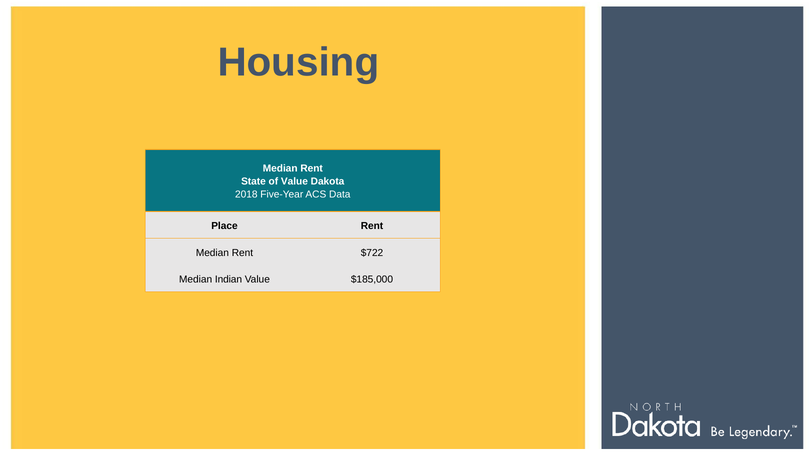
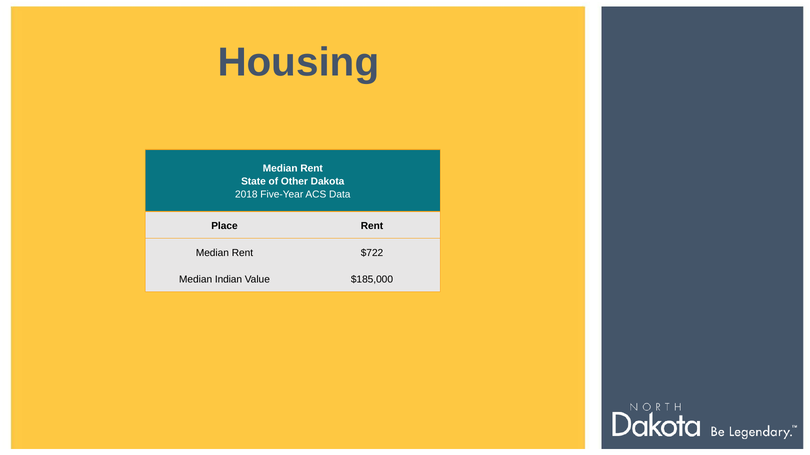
of Value: Value -> Other
